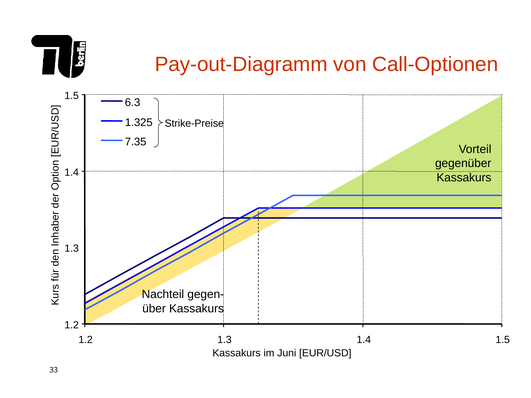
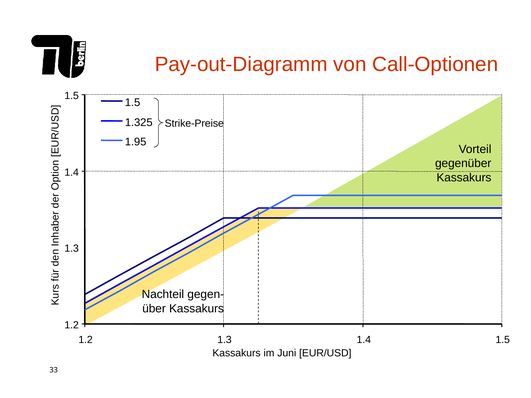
6.3 at (133, 103): 6.3 -> 1.5
7.35: 7.35 -> 1.95
